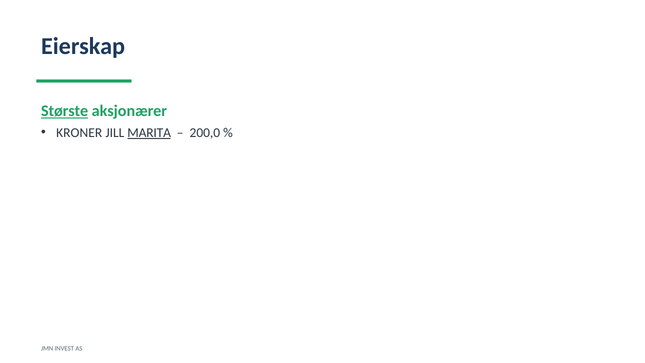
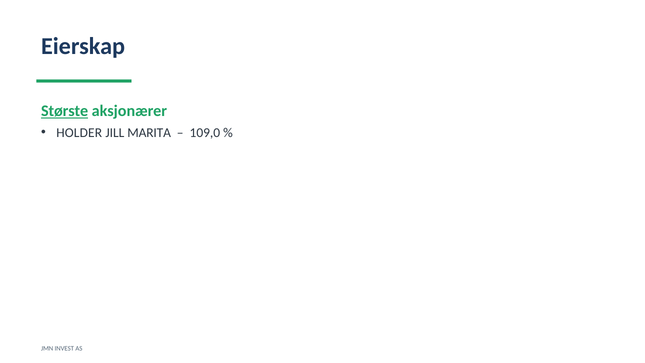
KRONER: KRONER -> HOLDER
MARITA underline: present -> none
200,0: 200,0 -> 109,0
